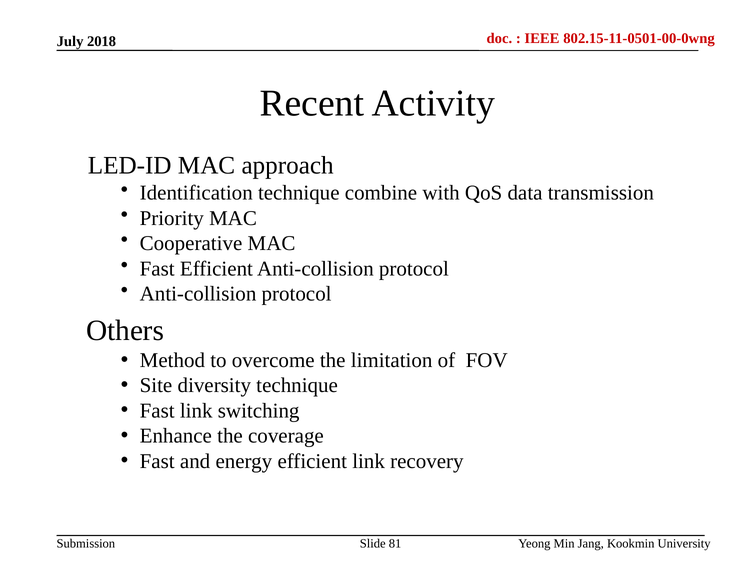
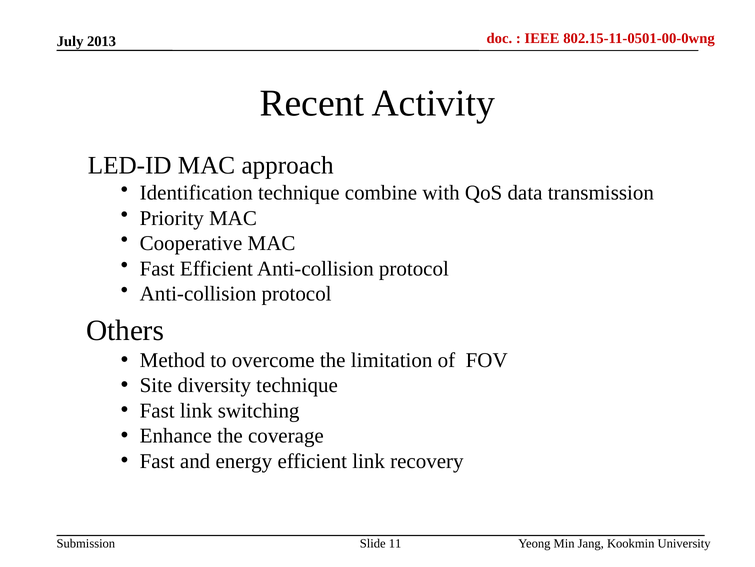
2018: 2018 -> 2013
81: 81 -> 11
